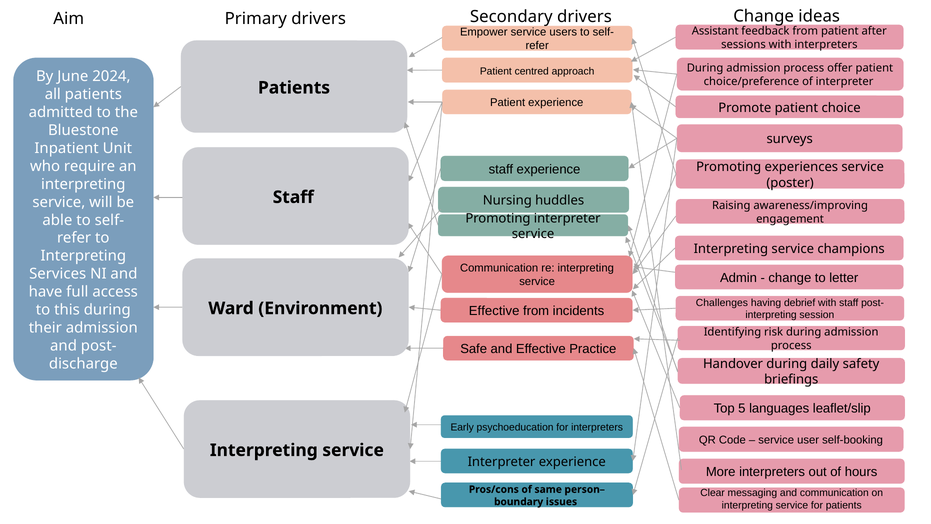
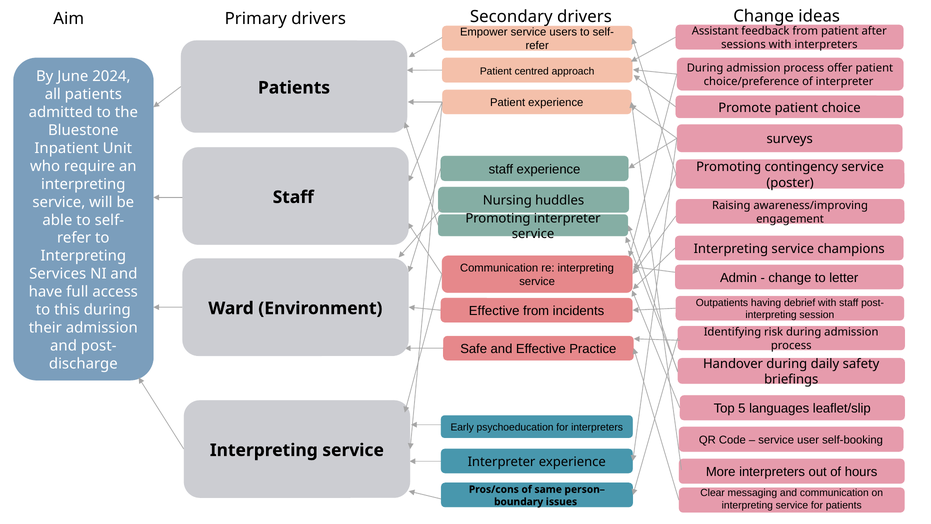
experiences: experiences -> contingency
Challenges: Challenges -> Outpatients
